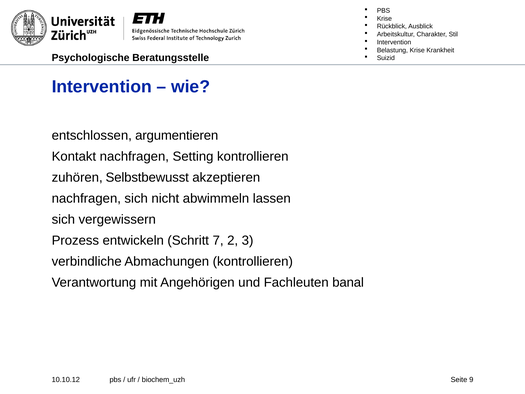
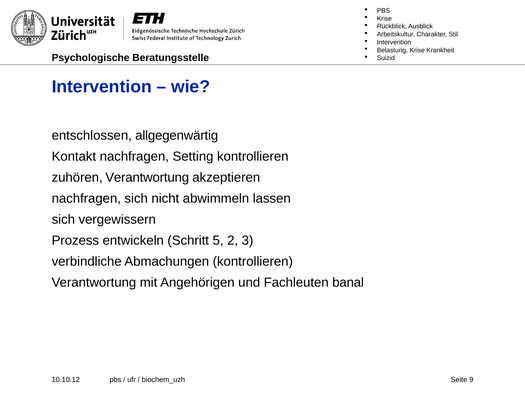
argumentieren: argumentieren -> allgegenwärtig
zuhören Selbstbewusst: Selbstbewusst -> Verantwortung
7: 7 -> 5
